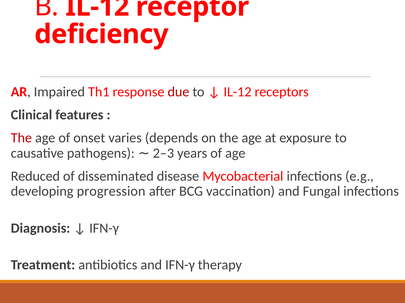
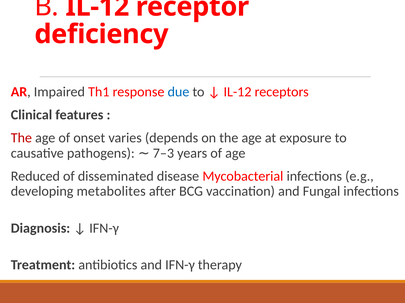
due colour: red -> blue
2–3: 2–3 -> 7–3
progression: progression -> metabolites
